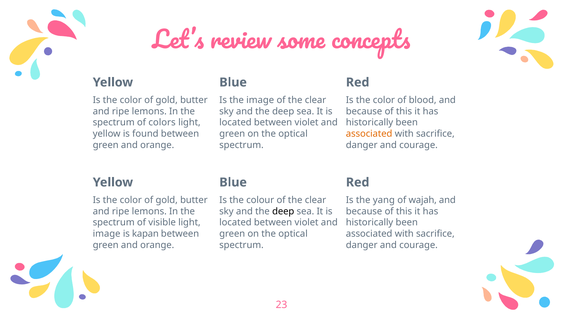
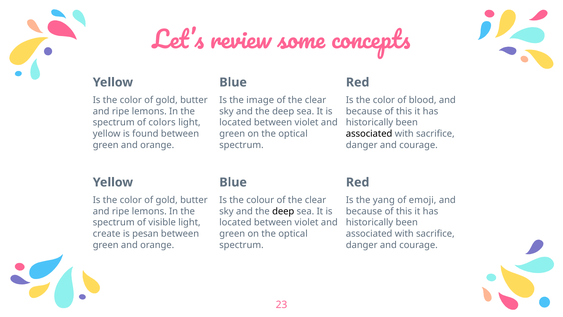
associated at (369, 134) colour: orange -> black
wajah: wajah -> emoji
image at (107, 234): image -> create
kapan: kapan -> pesan
